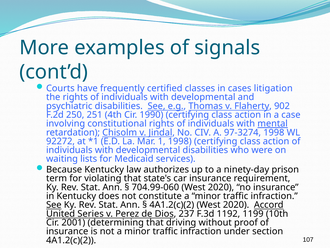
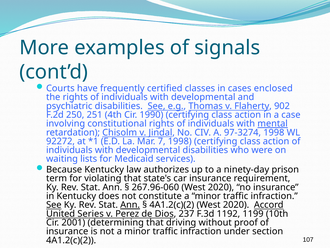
litigation: litigation -> enclosed
1: 1 -> 7
704.99-060: 704.99-060 -> 267.96-060
Ann at (130, 205) underline: none -> present
